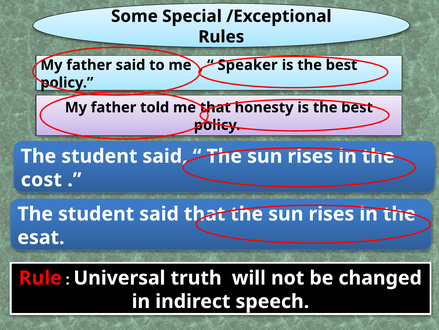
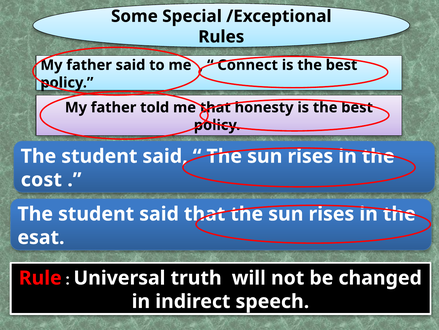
Speaker: Speaker -> Connect
